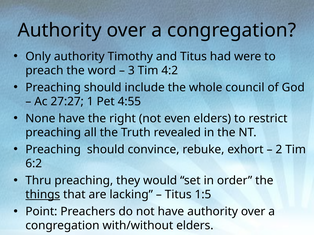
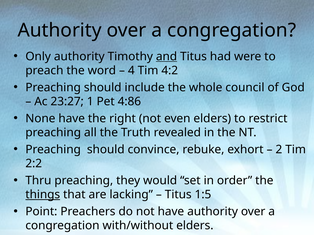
and underline: none -> present
3: 3 -> 4
27:27: 27:27 -> 23:27
4:55: 4:55 -> 4:86
6:2: 6:2 -> 2:2
